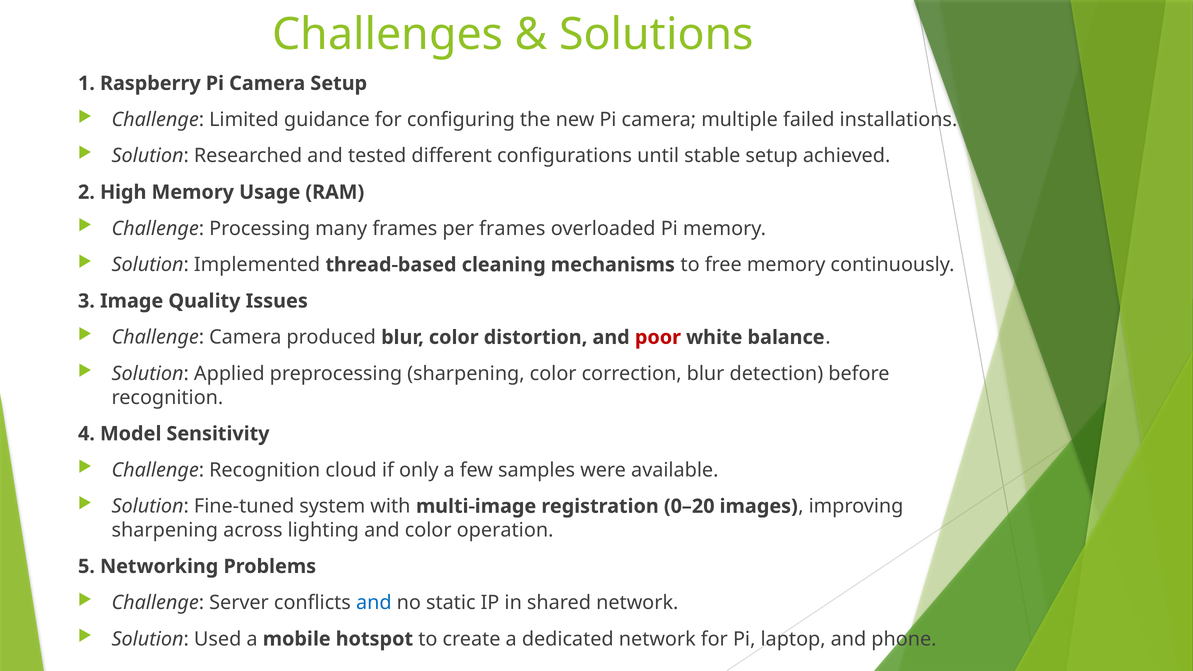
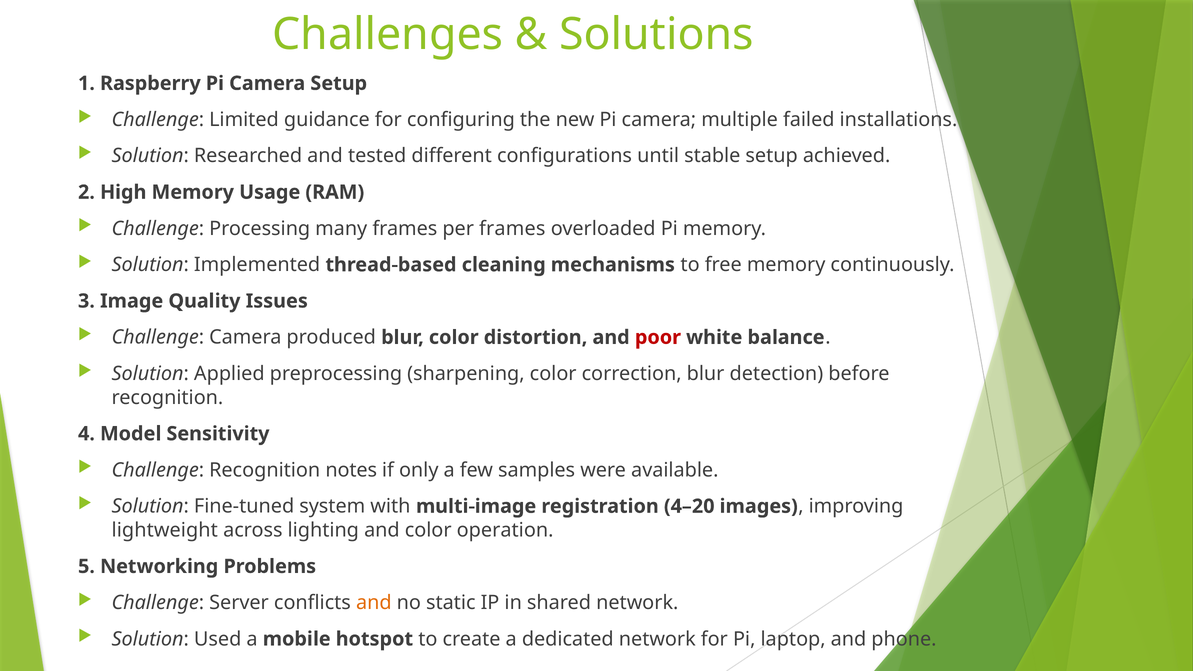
cloud: cloud -> notes
0–20: 0–20 -> 4–20
sharpening at (165, 530): sharpening -> lightweight
and at (374, 603) colour: blue -> orange
